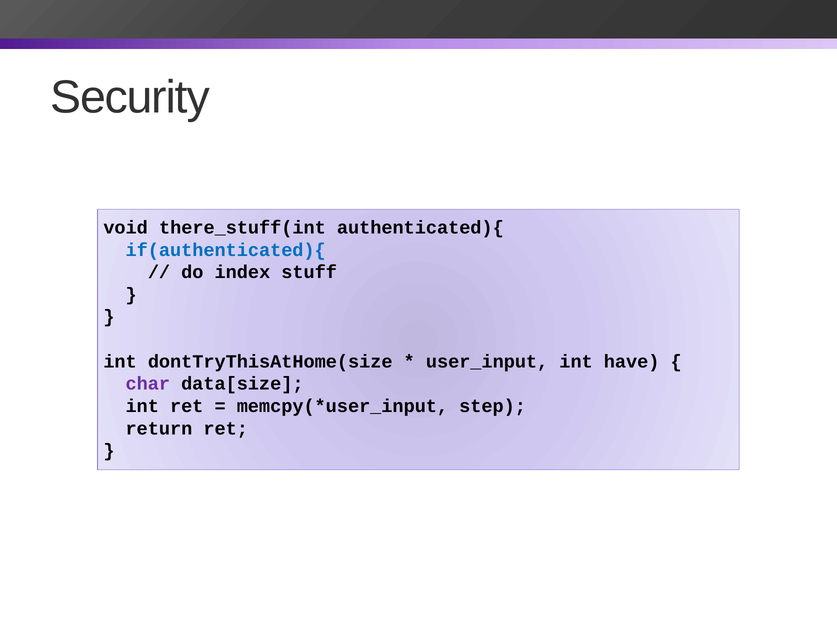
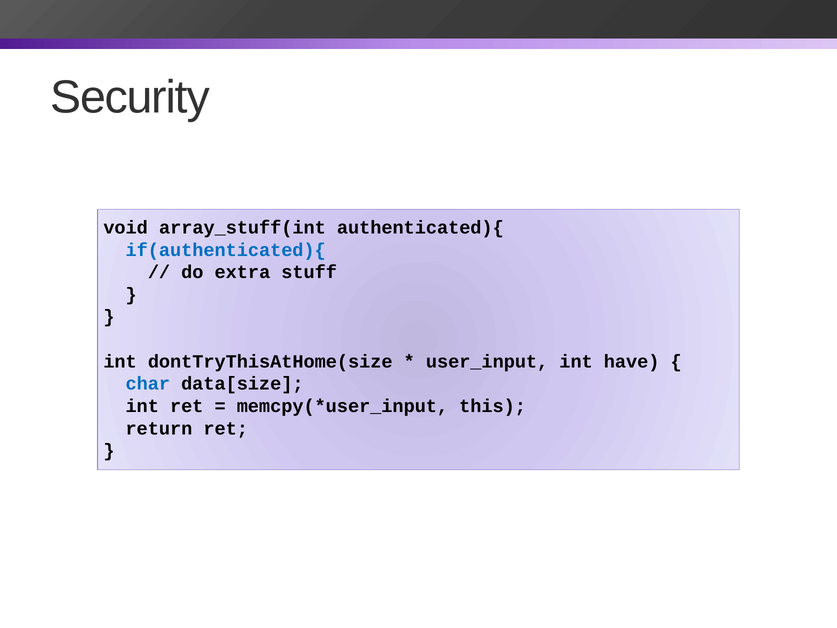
there_stuff(int: there_stuff(int -> array_stuff(int
index: index -> extra
char colour: purple -> blue
step: step -> this
